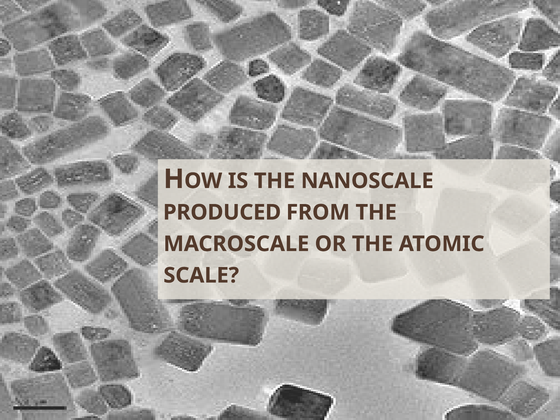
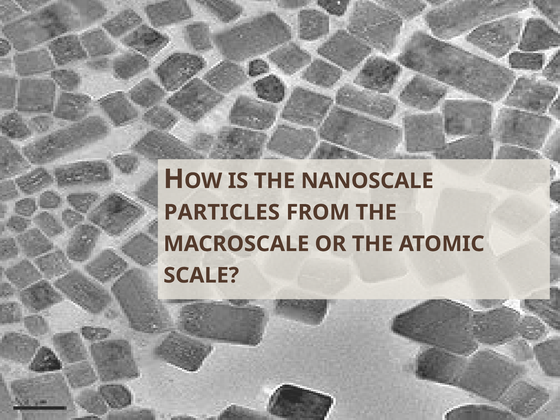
PRODUCED: PRODUCED -> PARTICLES
